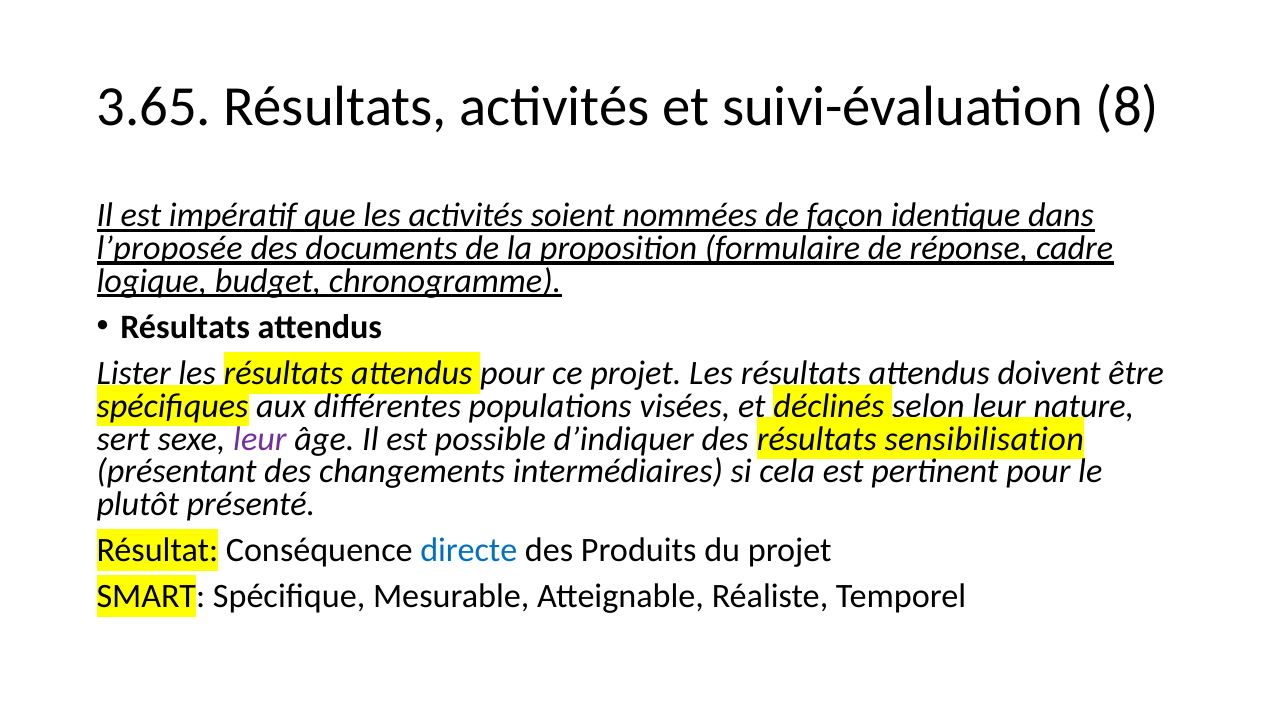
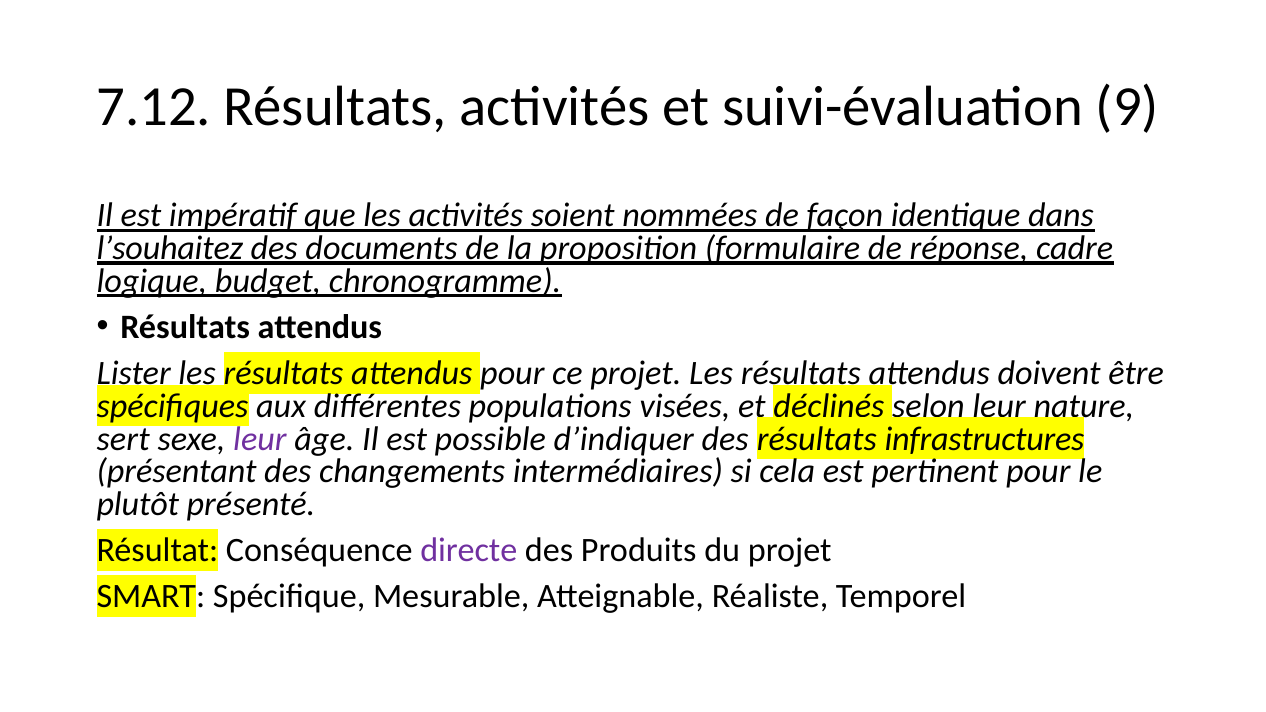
3.65: 3.65 -> 7.12
8: 8 -> 9
l’proposée: l’proposée -> l’souhaitez
sensibilisation: sensibilisation -> infrastructures
directe colour: blue -> purple
